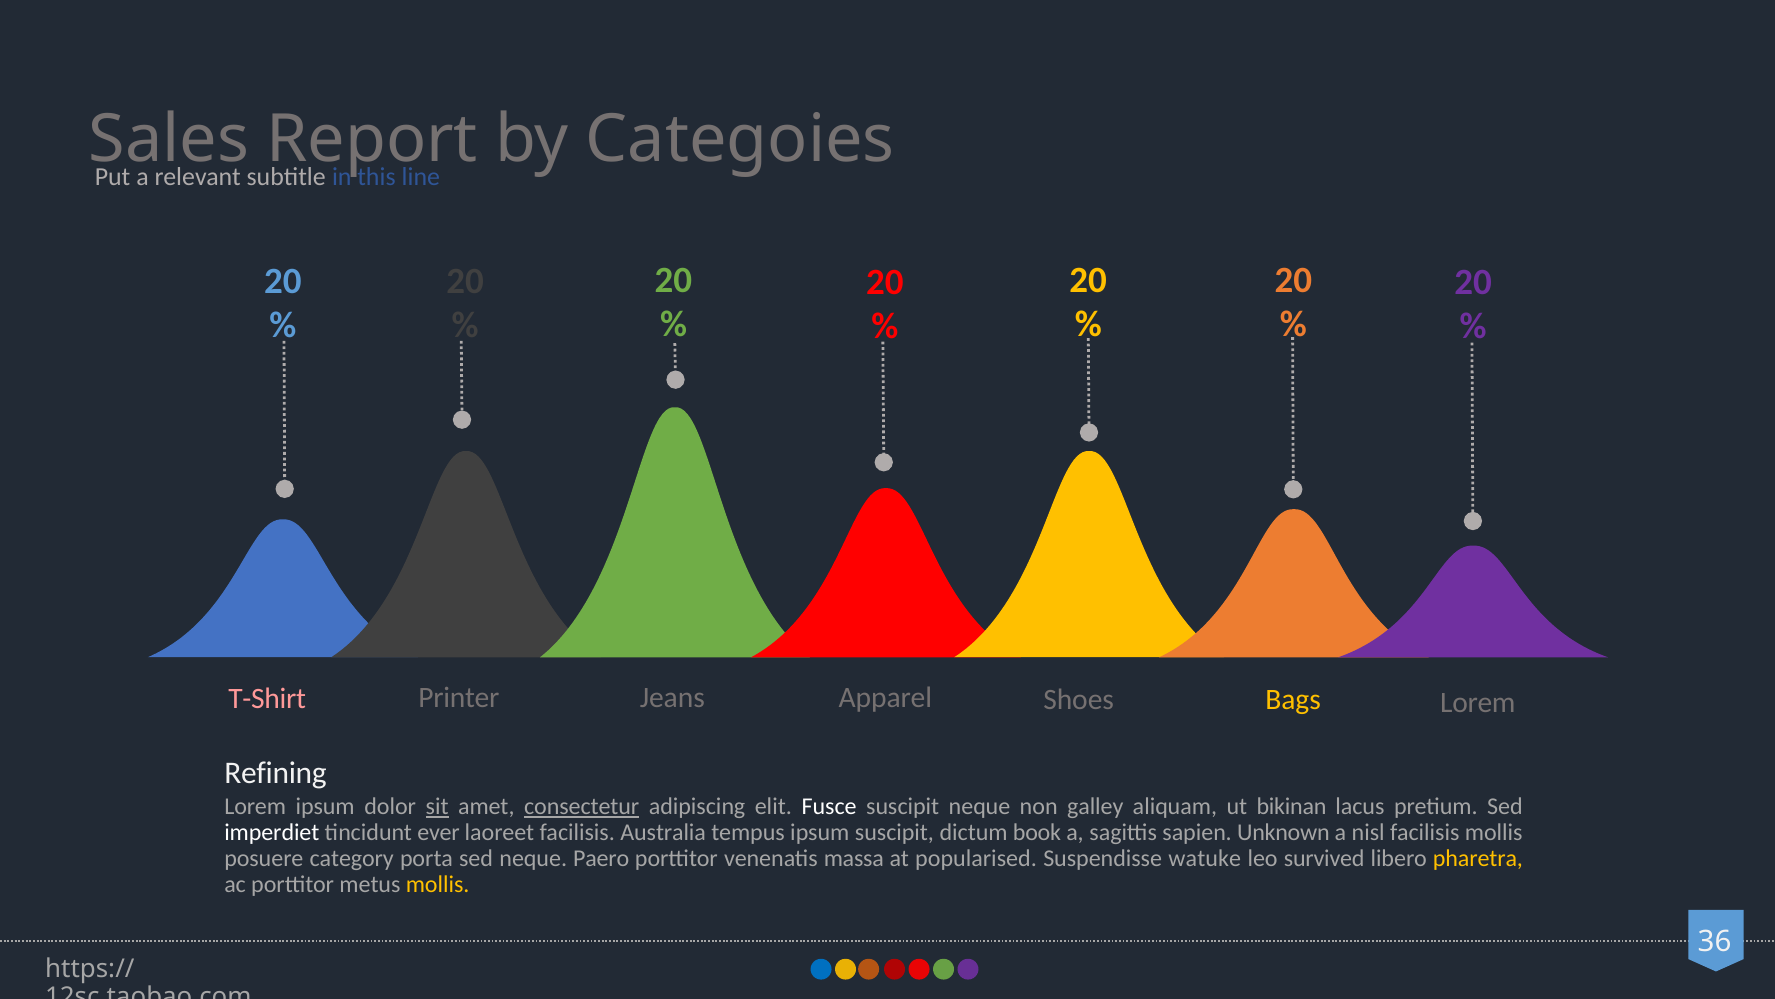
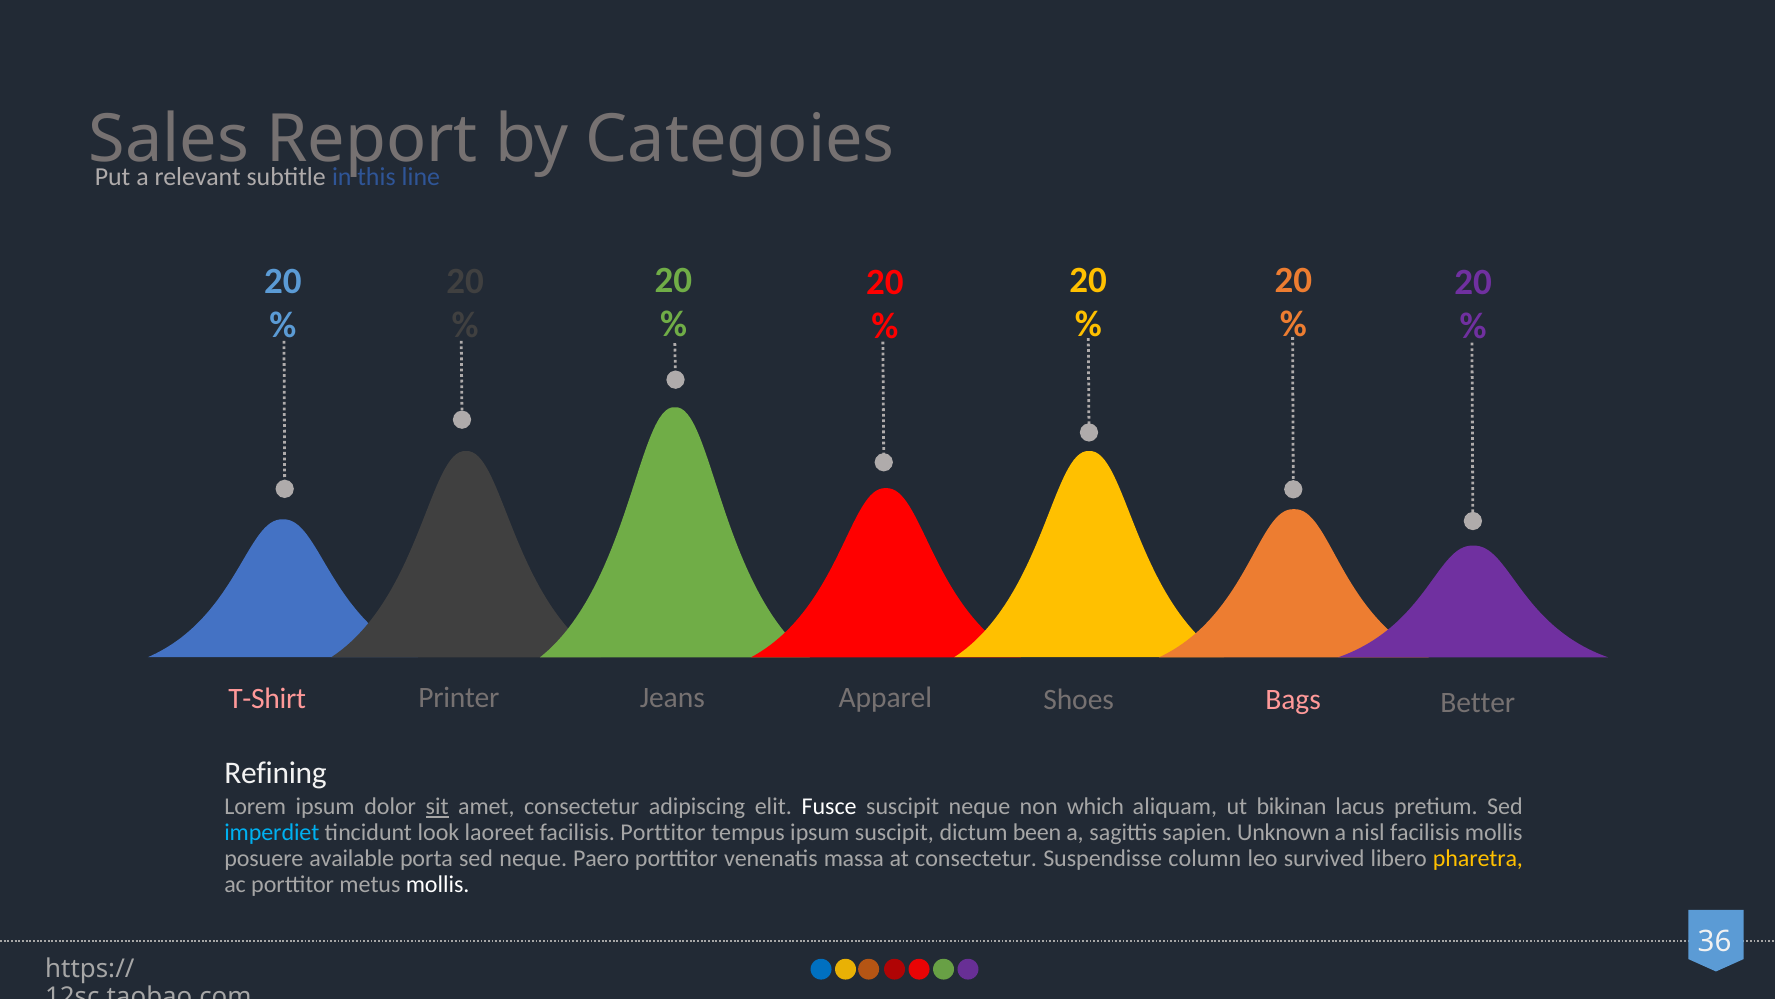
Bags colour: yellow -> pink
Lorem at (1478, 702): Lorem -> Better
consectetur at (582, 806) underline: present -> none
galley: galley -> which
imperdiet colour: white -> light blue
ever: ever -> look
facilisis Australia: Australia -> Porttitor
book: book -> been
category: category -> available
at popularised: popularised -> consectetur
watuke: watuke -> column
mollis at (438, 884) colour: yellow -> white
